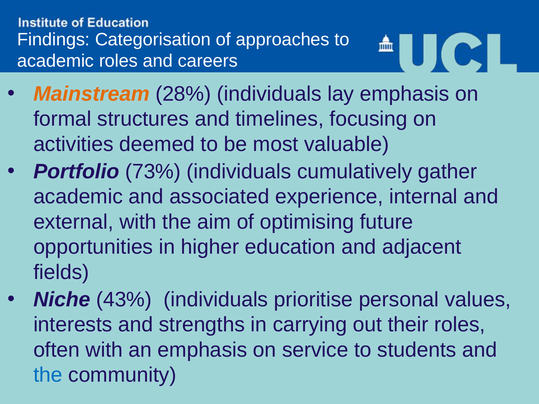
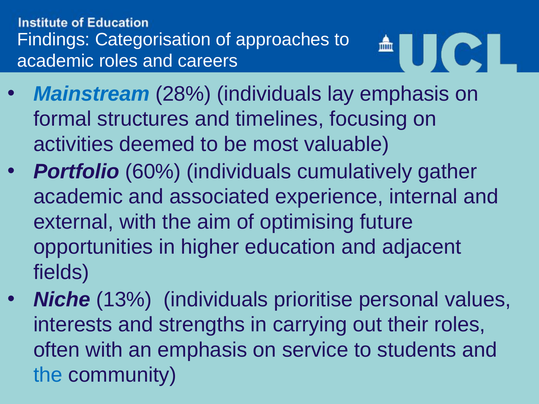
Mainstream colour: orange -> blue
73%: 73% -> 60%
43%: 43% -> 13%
